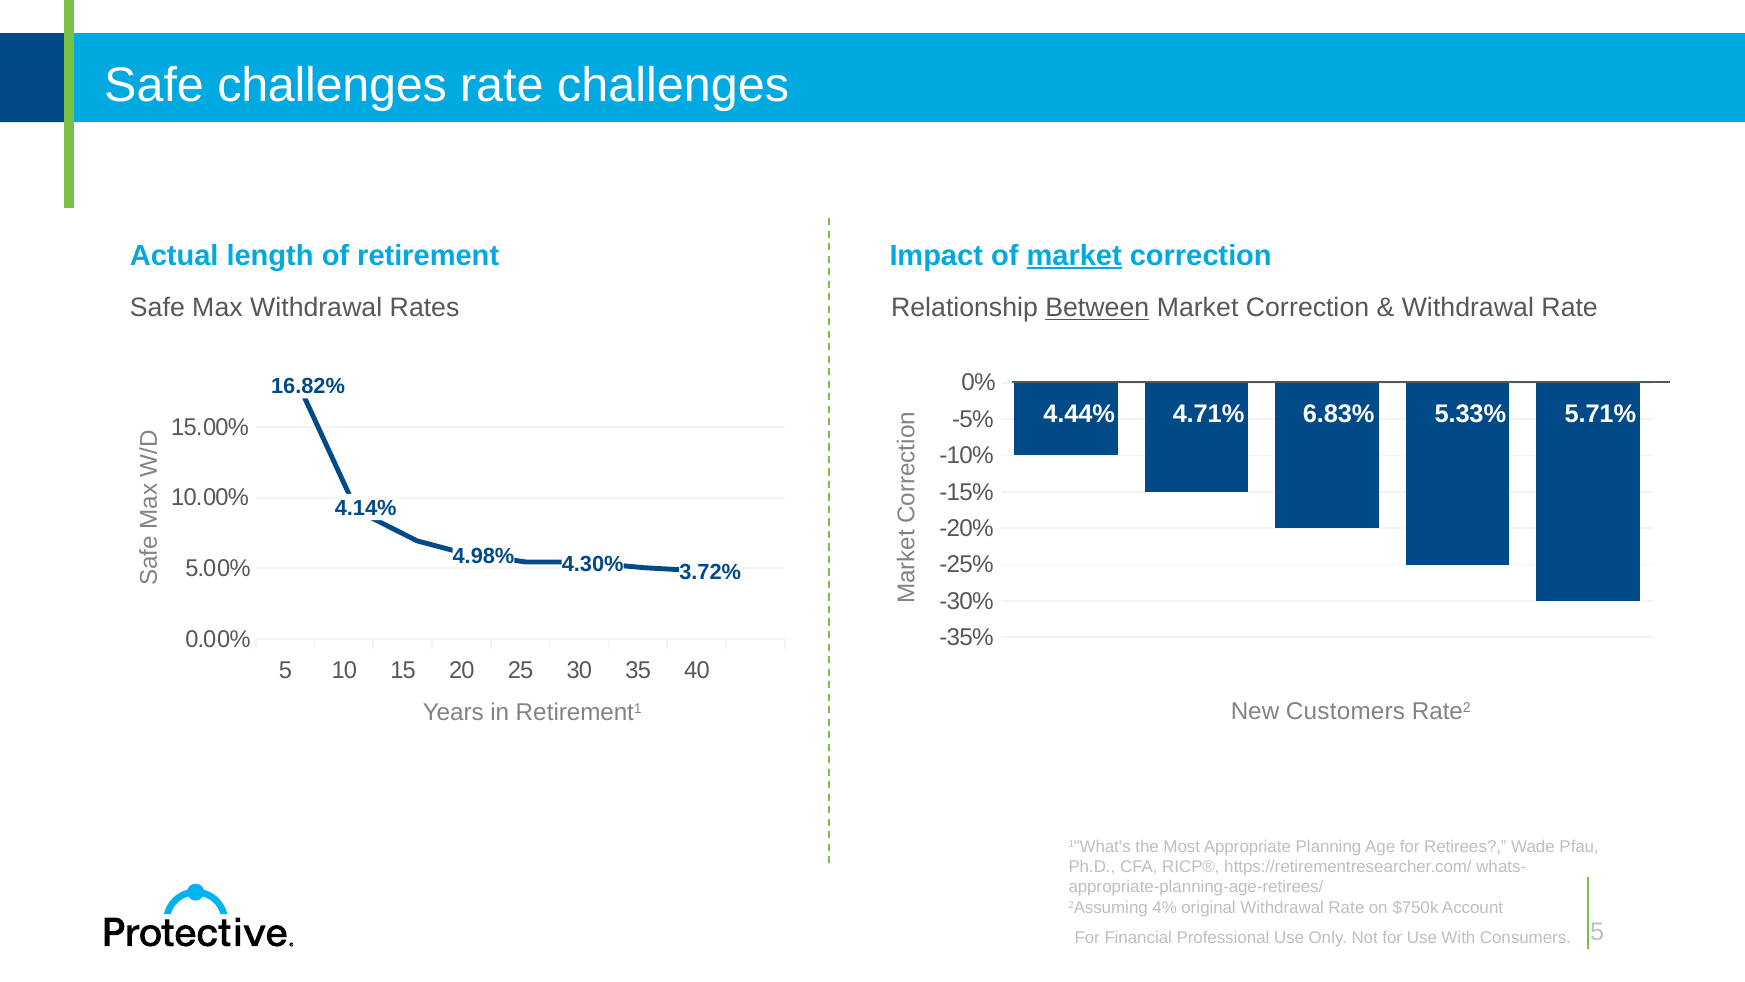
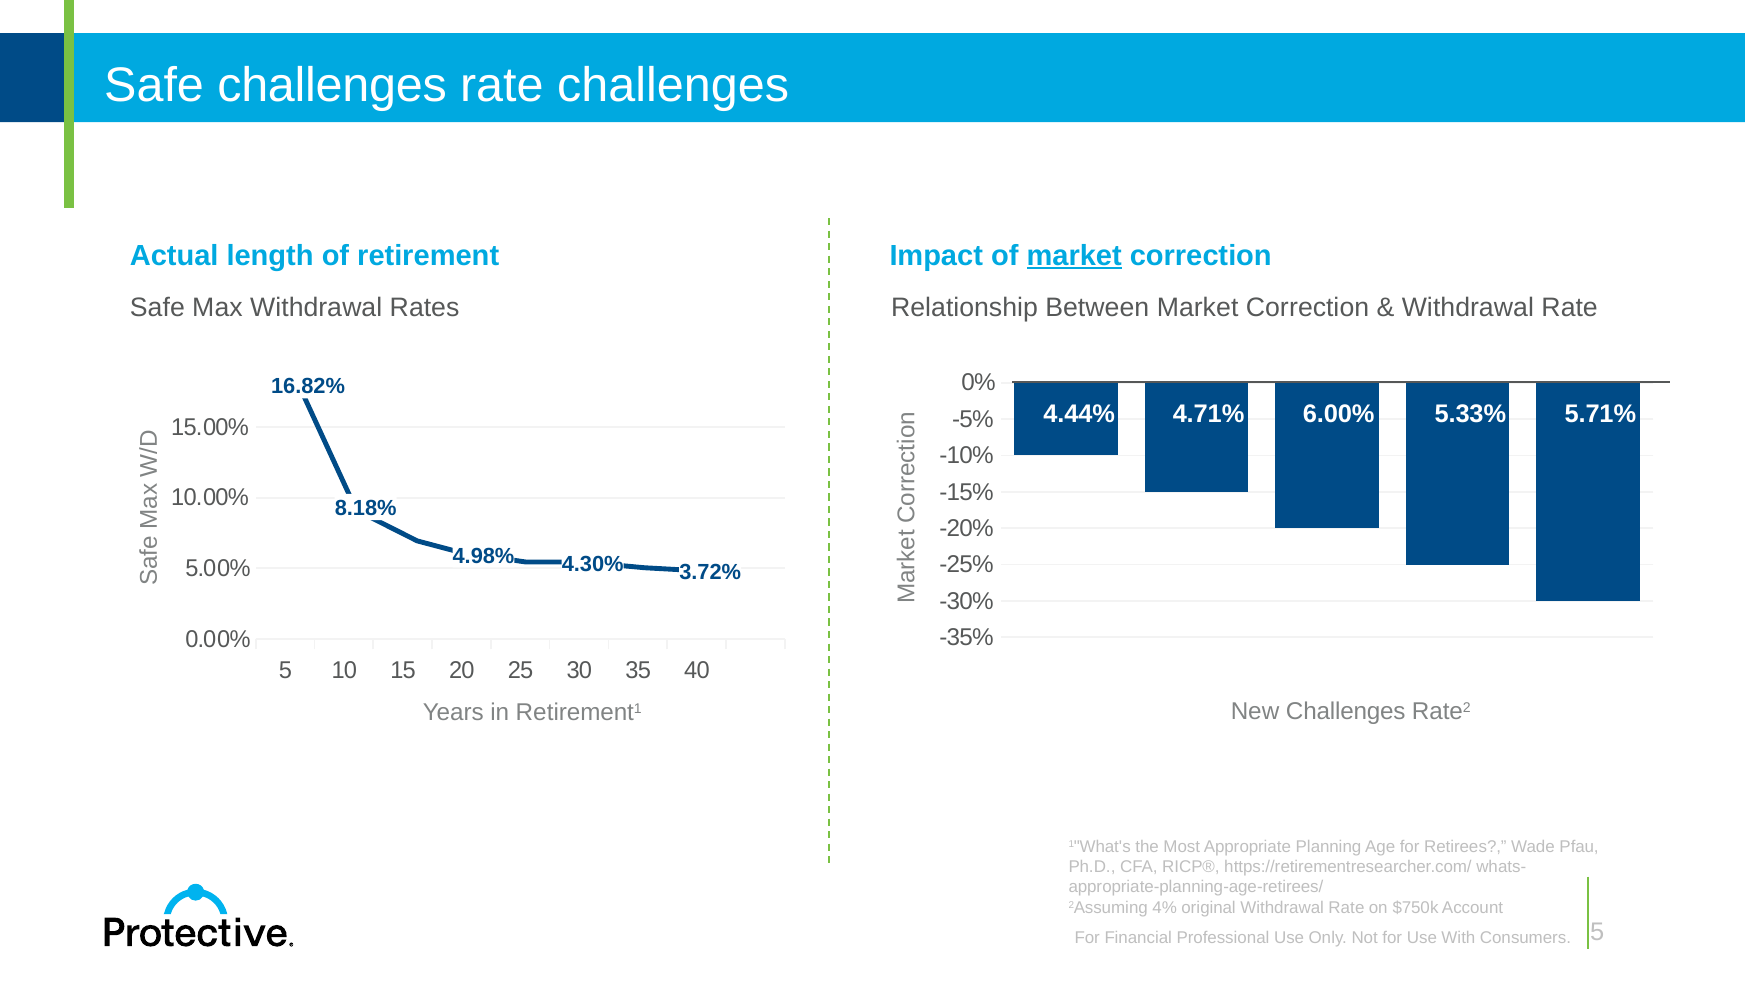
Between underline: present -> none
6.83%: 6.83% -> 6.00%
4.14%: 4.14% -> 8.18%
New Customers: Customers -> Challenges
